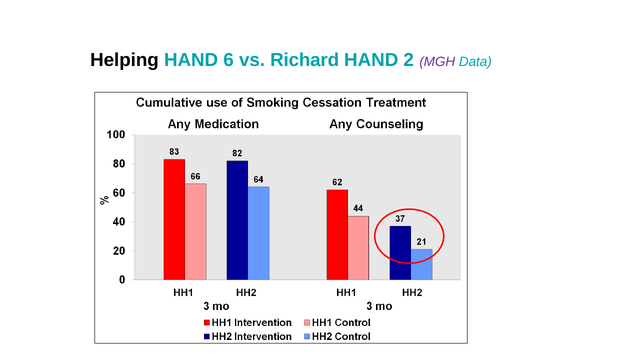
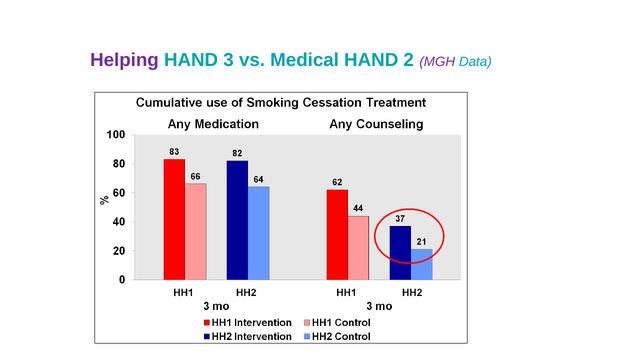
Helping colour: black -> purple
6: 6 -> 3
Richard: Richard -> Medical
